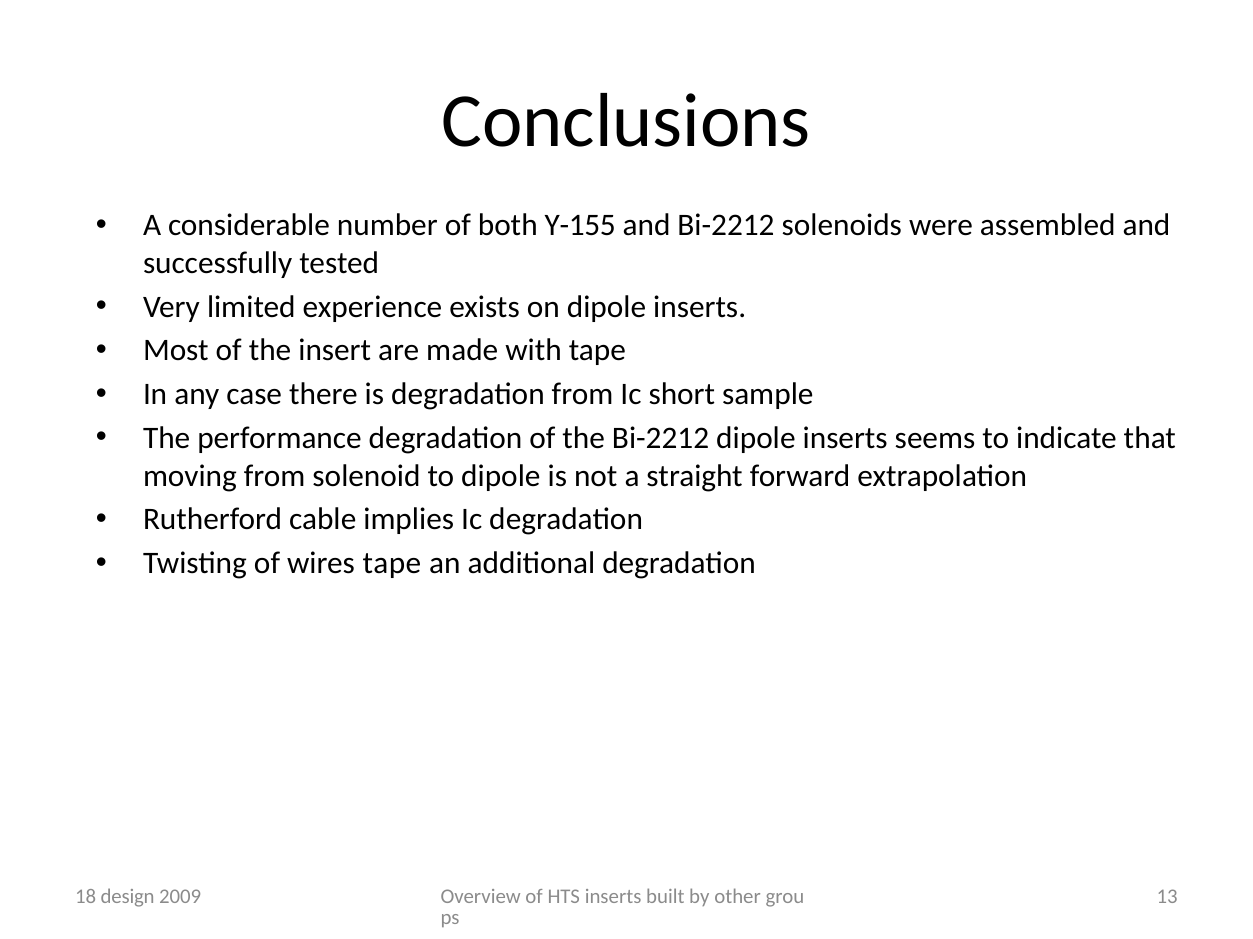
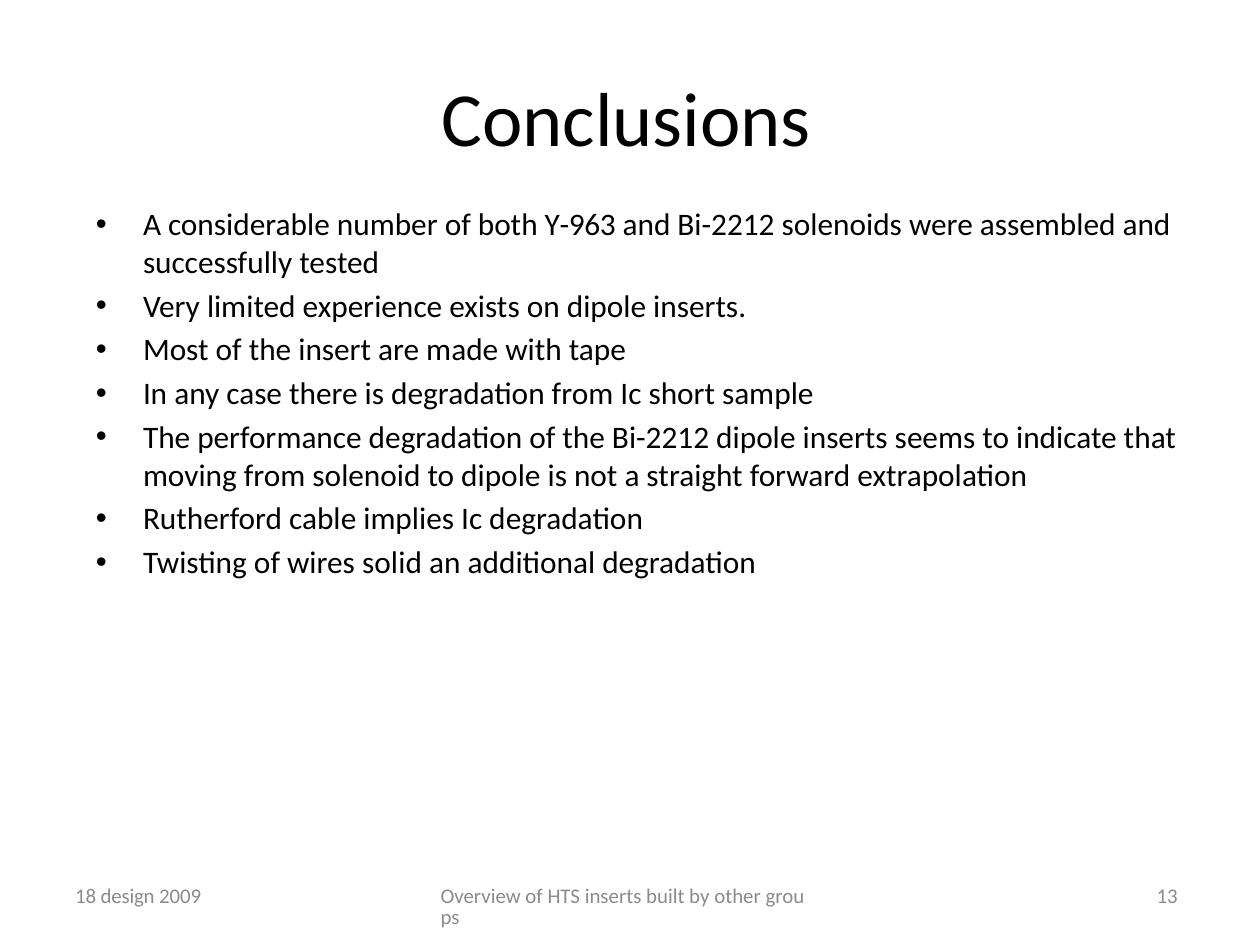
Y-155: Y-155 -> Y-963
wires tape: tape -> solid
